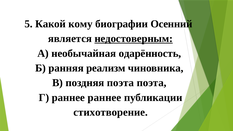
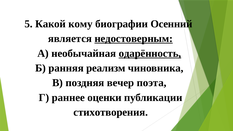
одарённость underline: none -> present
поздняя поэта: поэта -> вечер
раннее раннее: раннее -> оценки
стихотворение: стихотворение -> стихотворения
